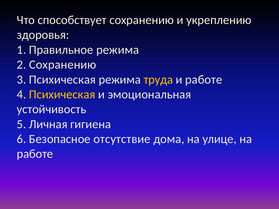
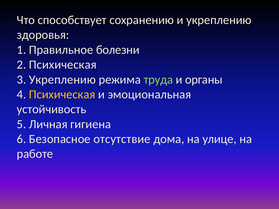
Правильное режима: режима -> болезни
2 Сохранению: Сохранению -> Психическая
3 Психическая: Психическая -> Укреплению
труда colour: yellow -> light green
и работе: работе -> органы
